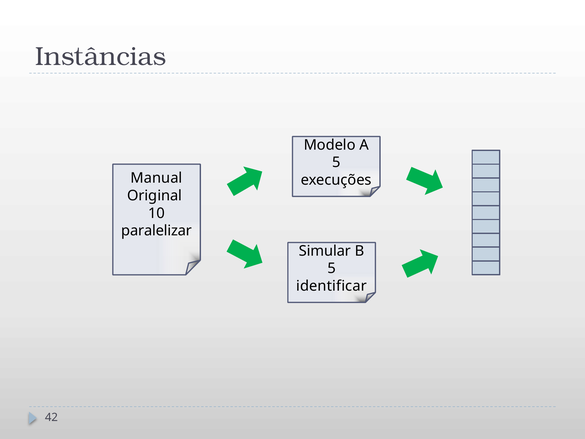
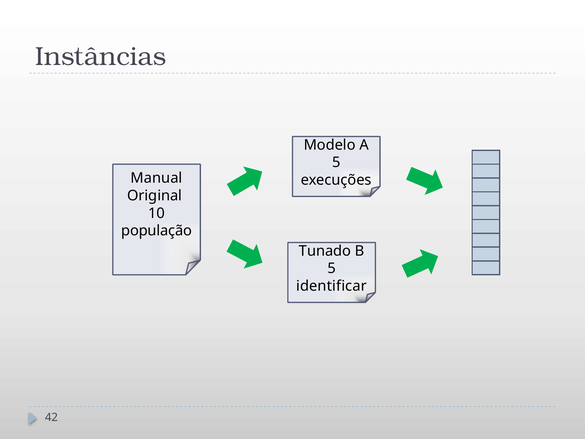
paralelizar: paralelizar -> população
Simular: Simular -> Tunado
